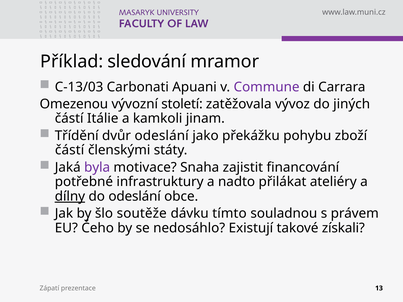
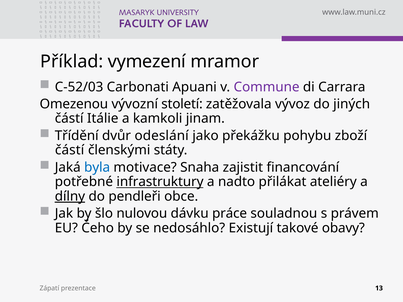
sledování: sledování -> vymezení
C-13/03: C-13/03 -> C-52/03
byla colour: purple -> blue
infrastruktury underline: none -> present
do odeslání: odeslání -> pendleři
soutěže: soutěže -> nulovou
tímto: tímto -> práce
získali: získali -> obavy
